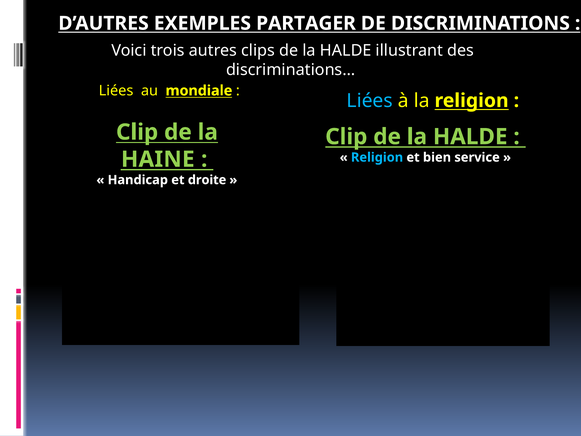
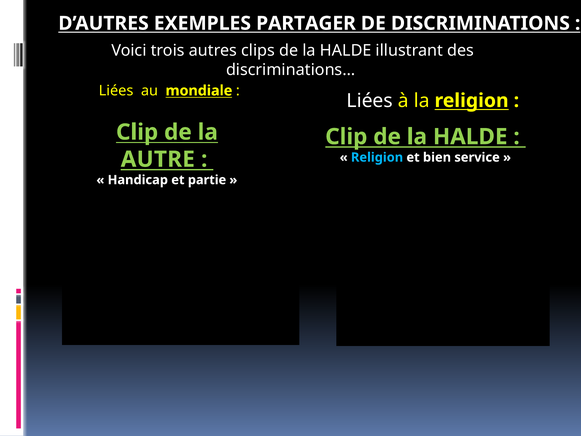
Liées at (370, 101) colour: light blue -> white
HAINE: HAINE -> AUTRE
droite: droite -> partie
